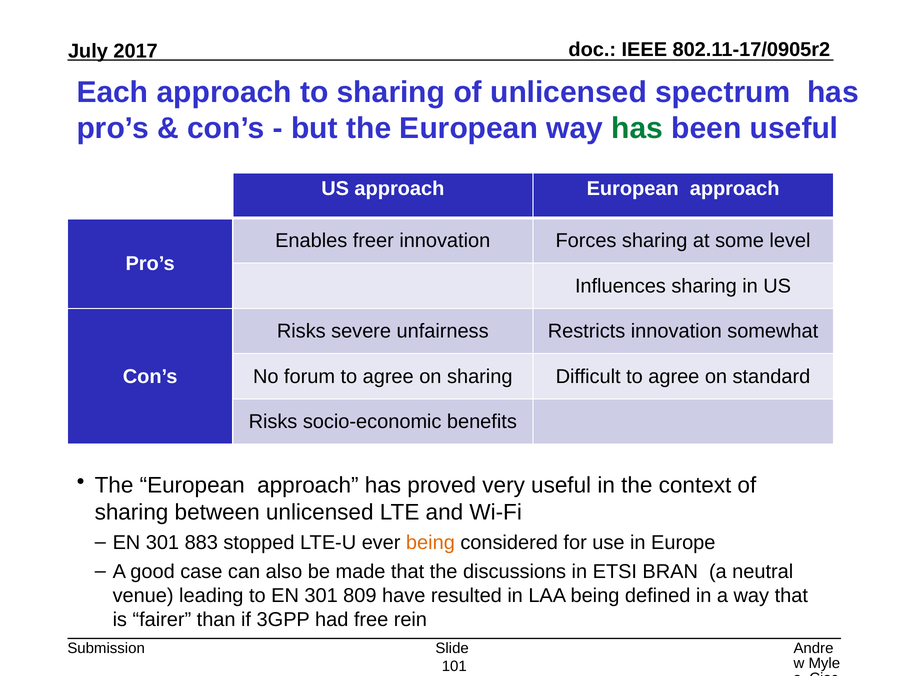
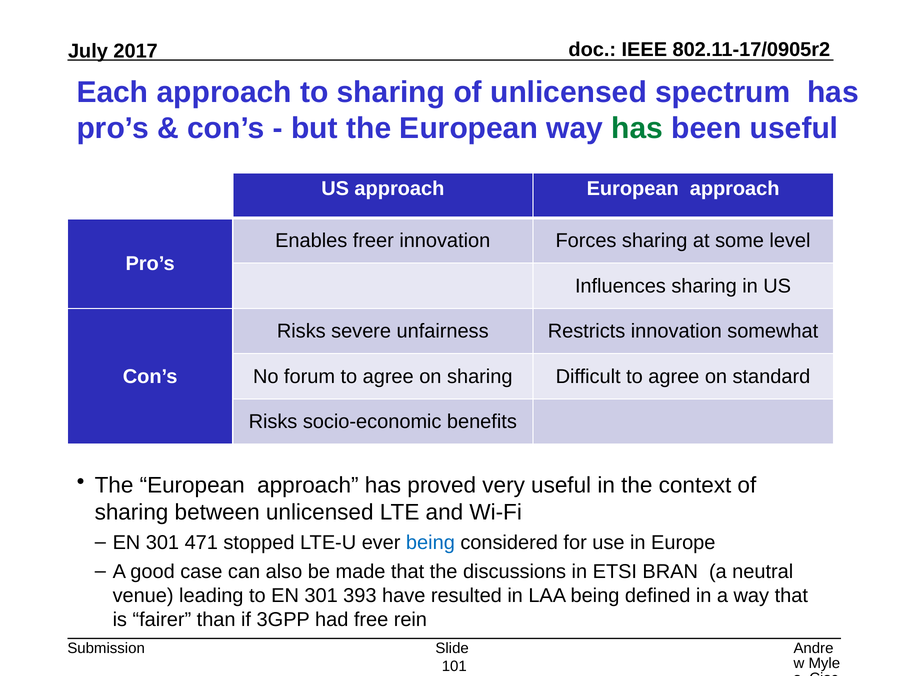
883: 883 -> 471
being at (430, 543) colour: orange -> blue
809: 809 -> 393
